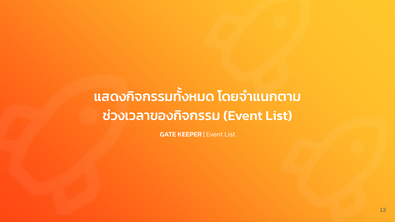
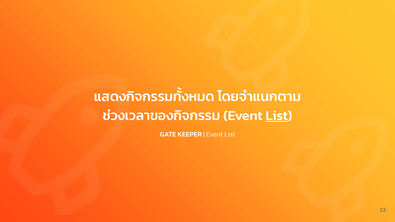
List at (277, 116) underline: none -> present
